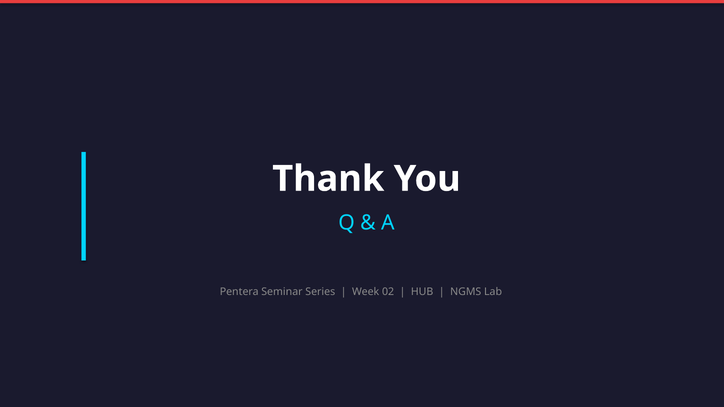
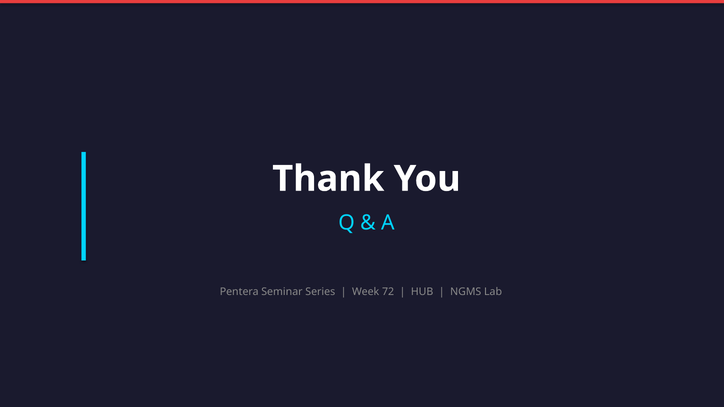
02: 02 -> 72
